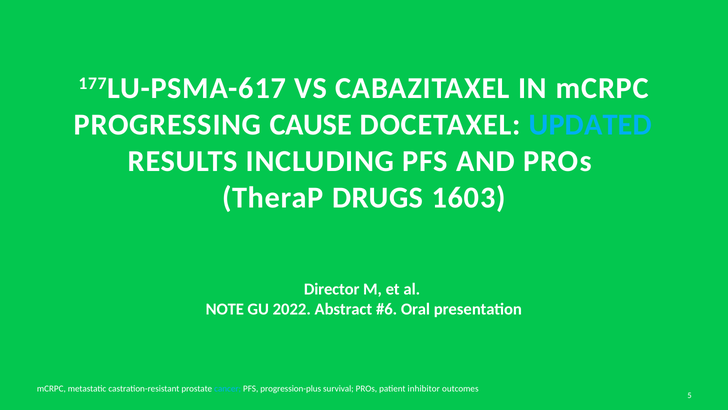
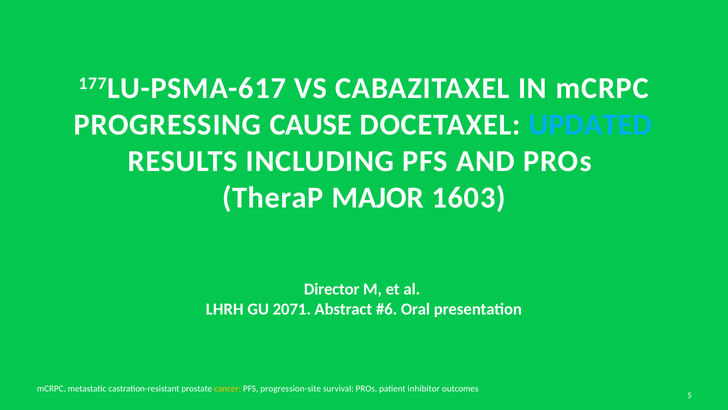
DRUGS: DRUGS -> MAJOR
NOTE: NOTE -> LHRH
2022: 2022 -> 2071
cancer colour: light blue -> yellow
progression-plus: progression-plus -> progression-site
